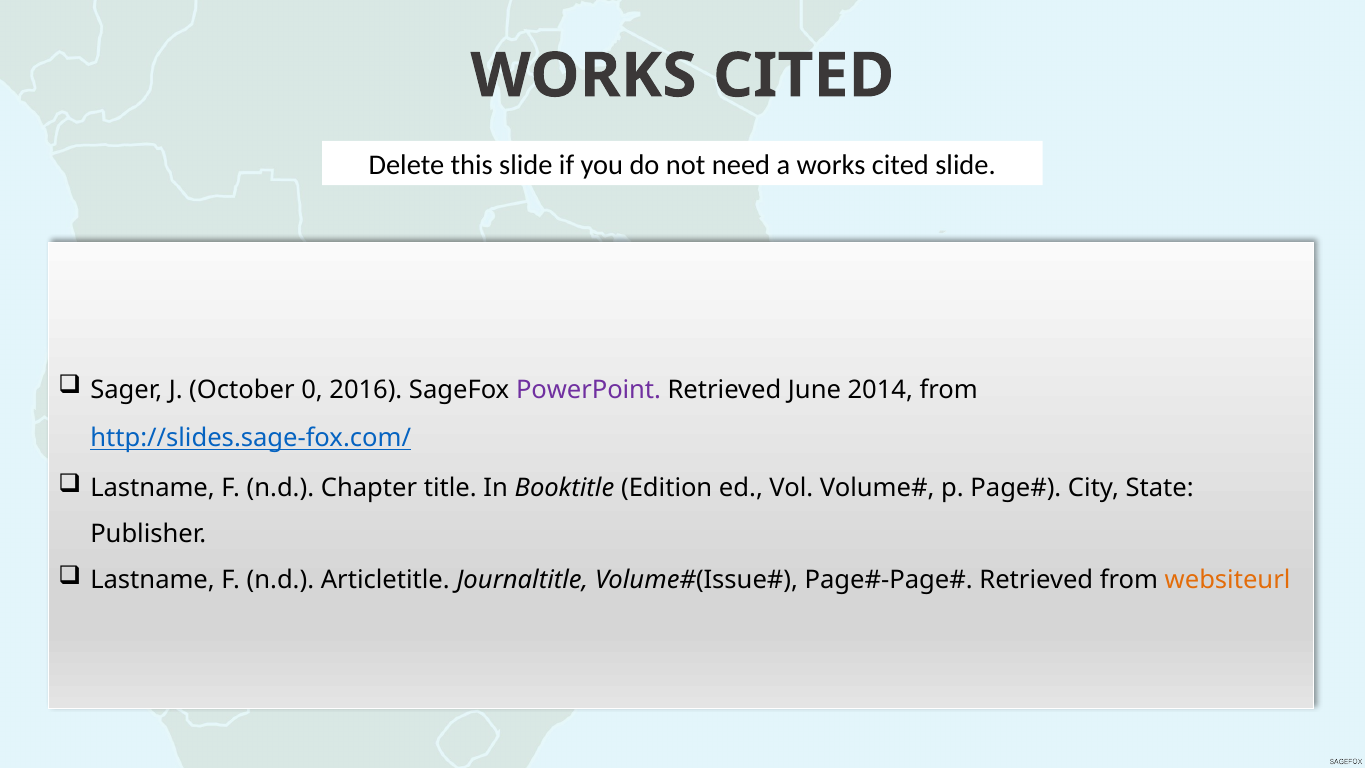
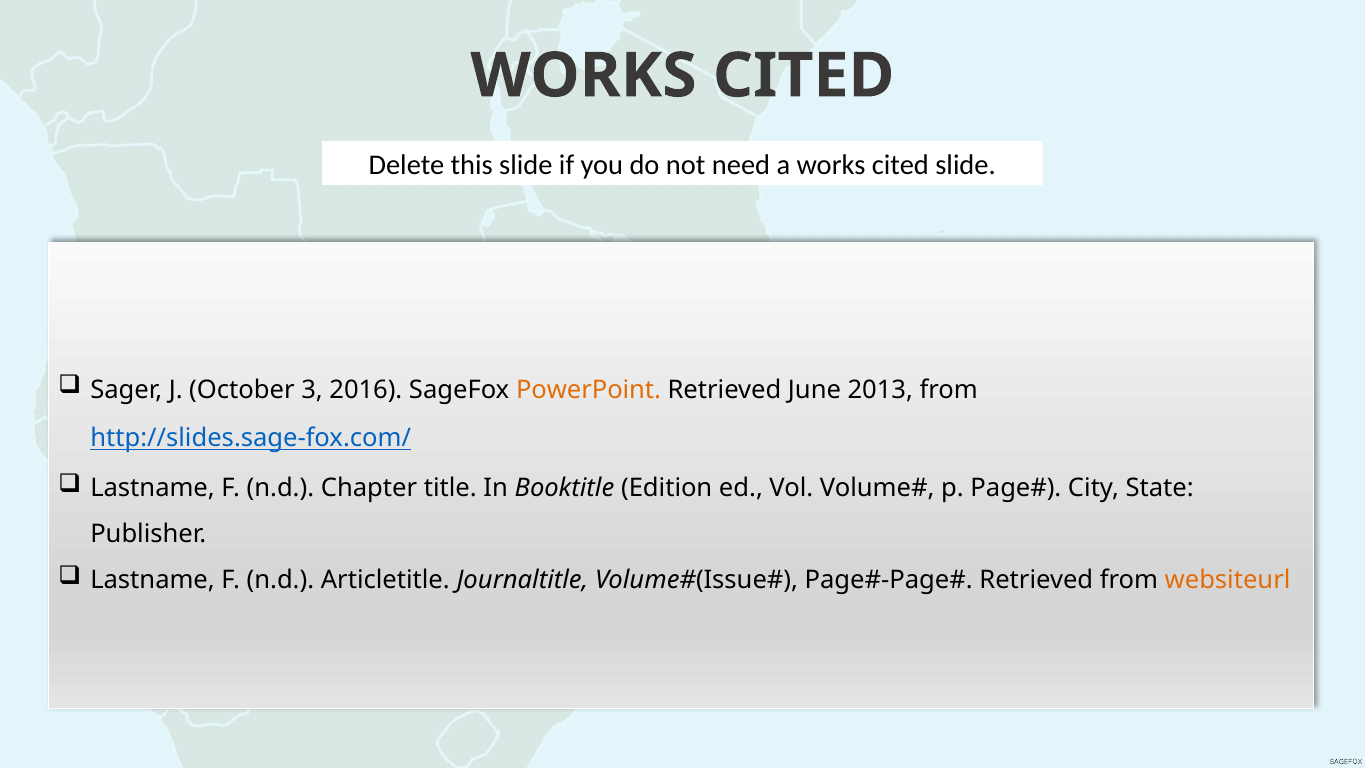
0: 0 -> 3
PowerPoint colour: purple -> orange
2014: 2014 -> 2013
